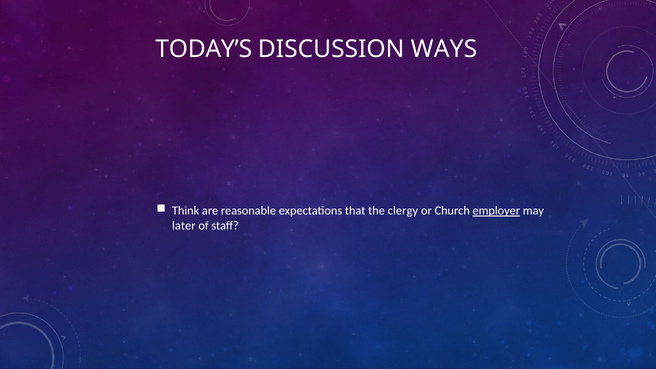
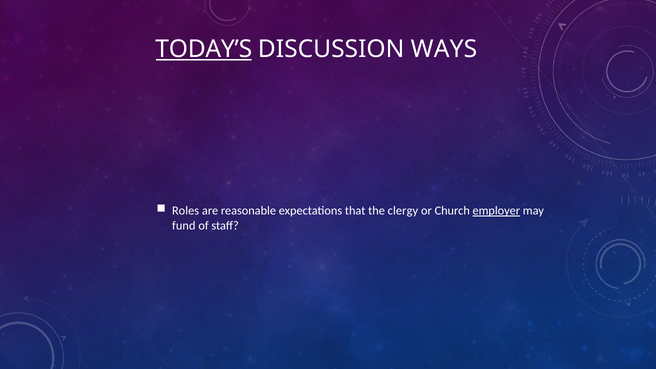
TODAY’S underline: none -> present
Think: Think -> Roles
later: later -> fund
